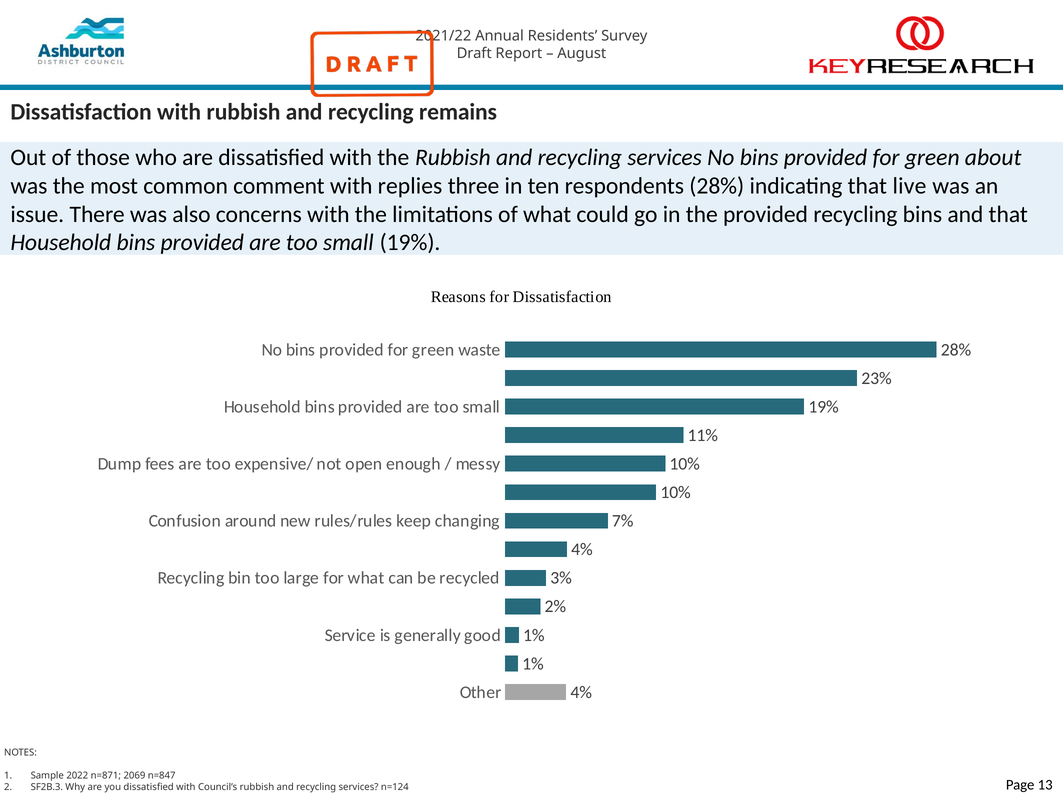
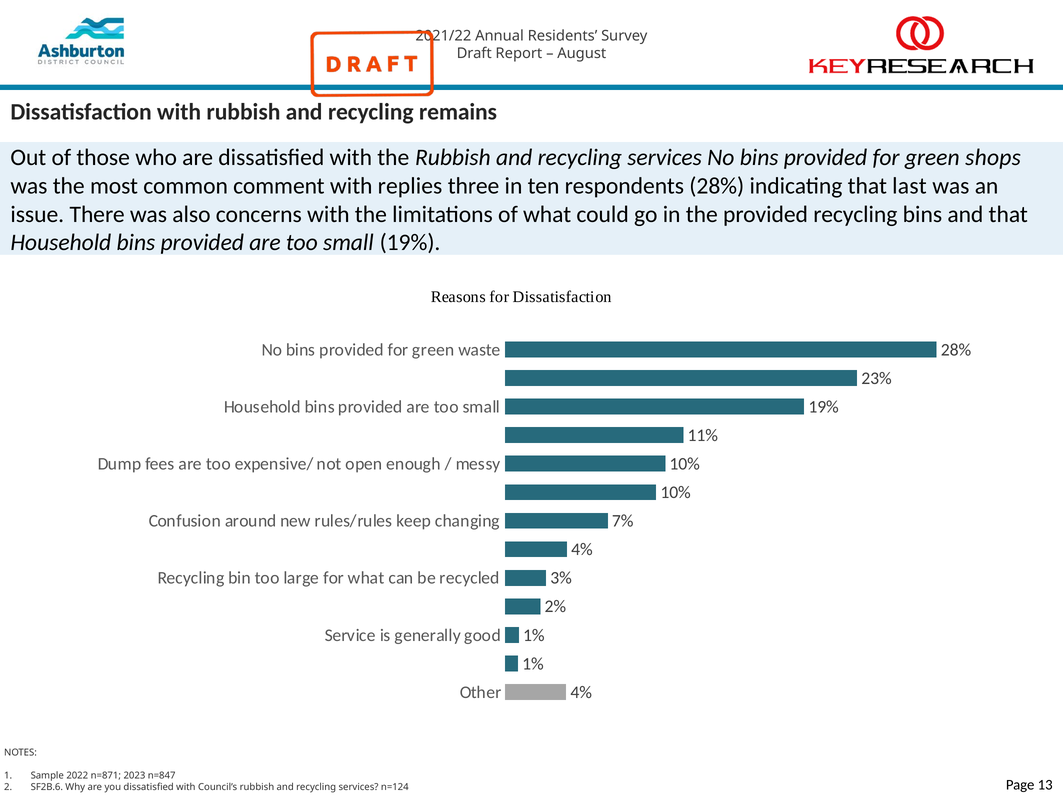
about: about -> shops
live: live -> last
2069: 2069 -> 2023
SF2B.3: SF2B.3 -> SF2B.6
